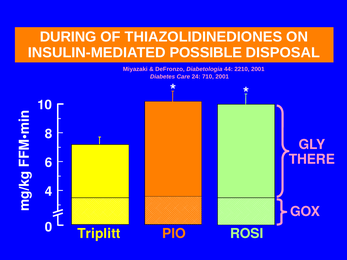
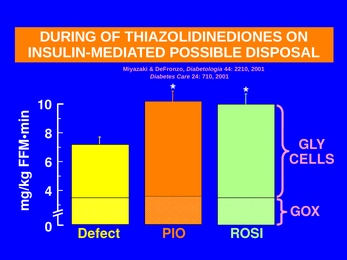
THERE: THERE -> CELLS
Triplitt: Triplitt -> Defect
